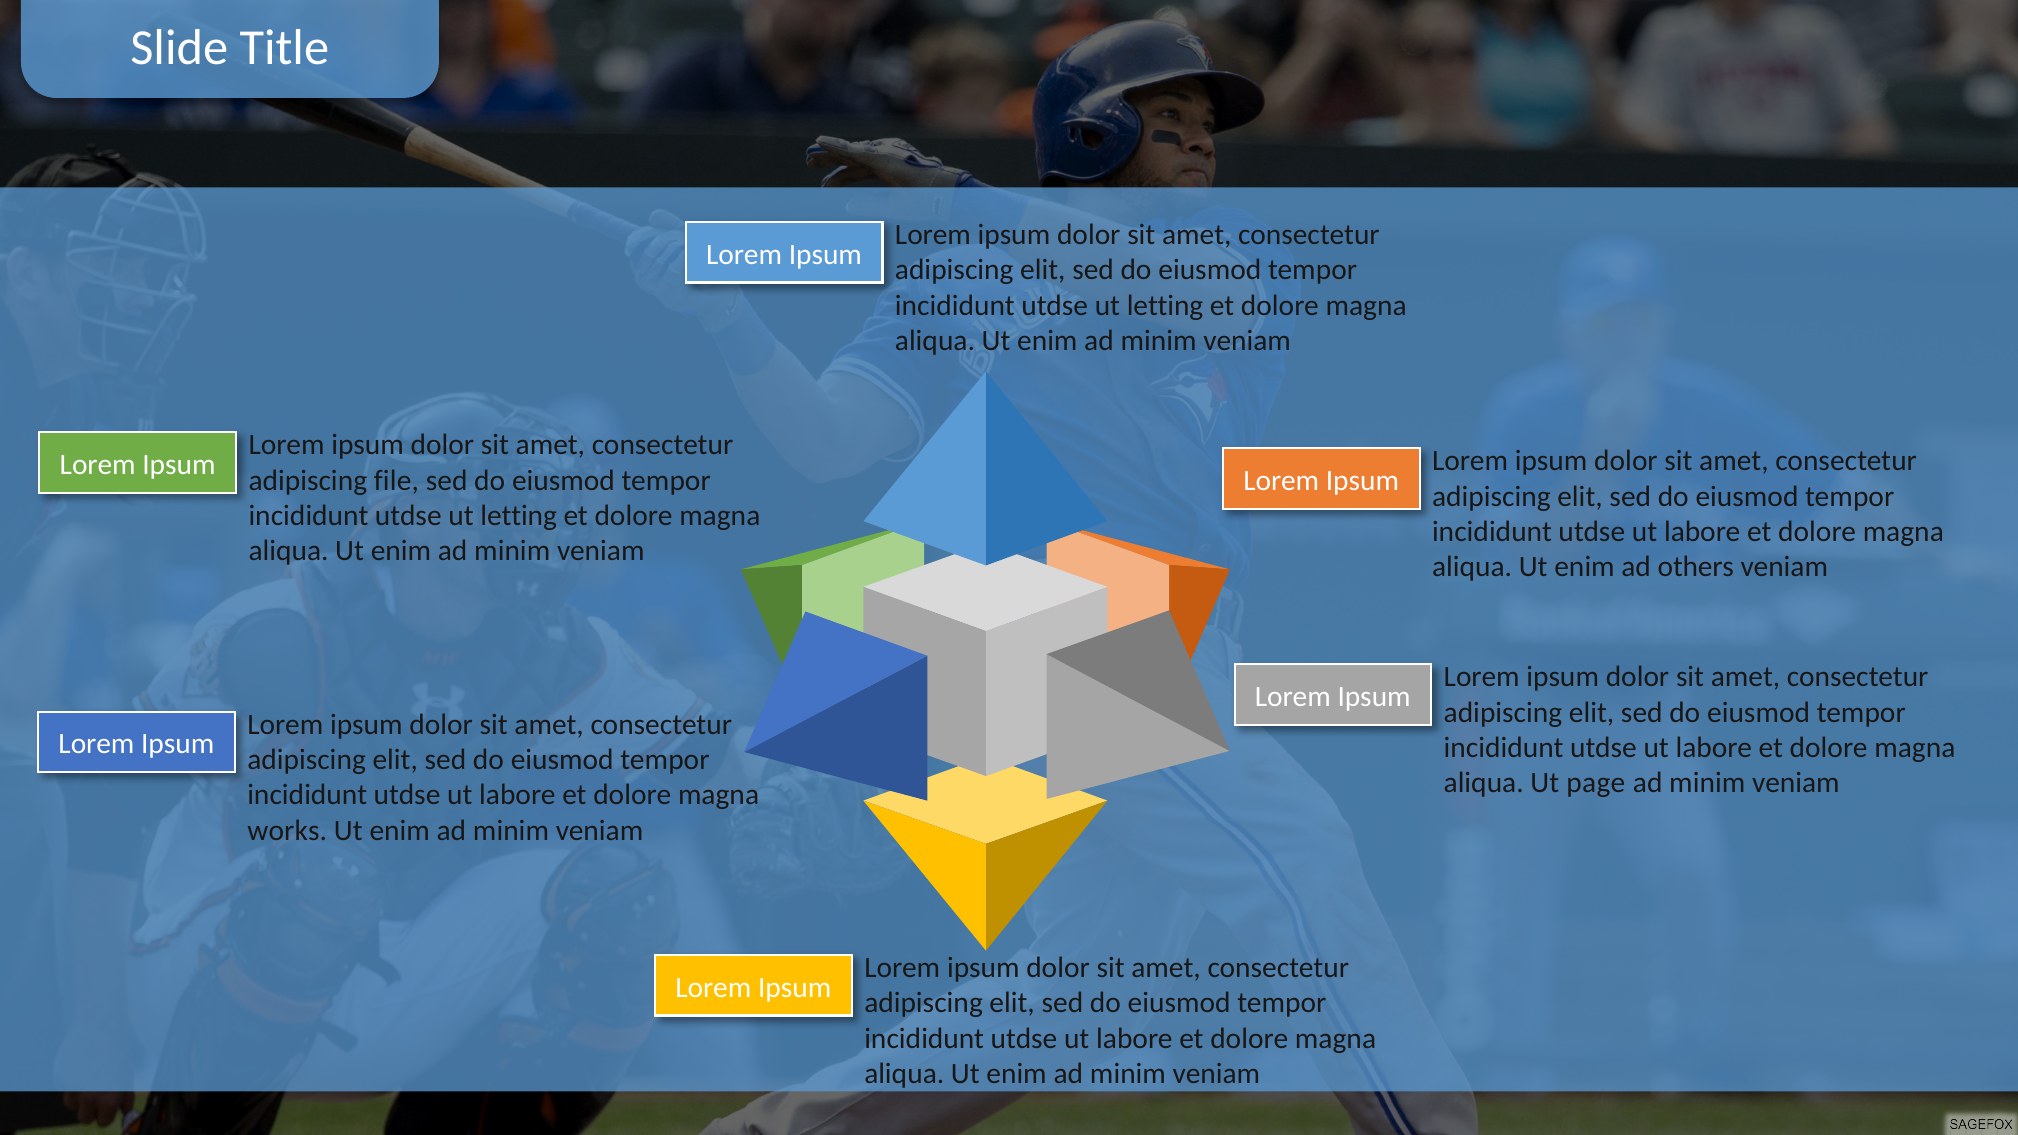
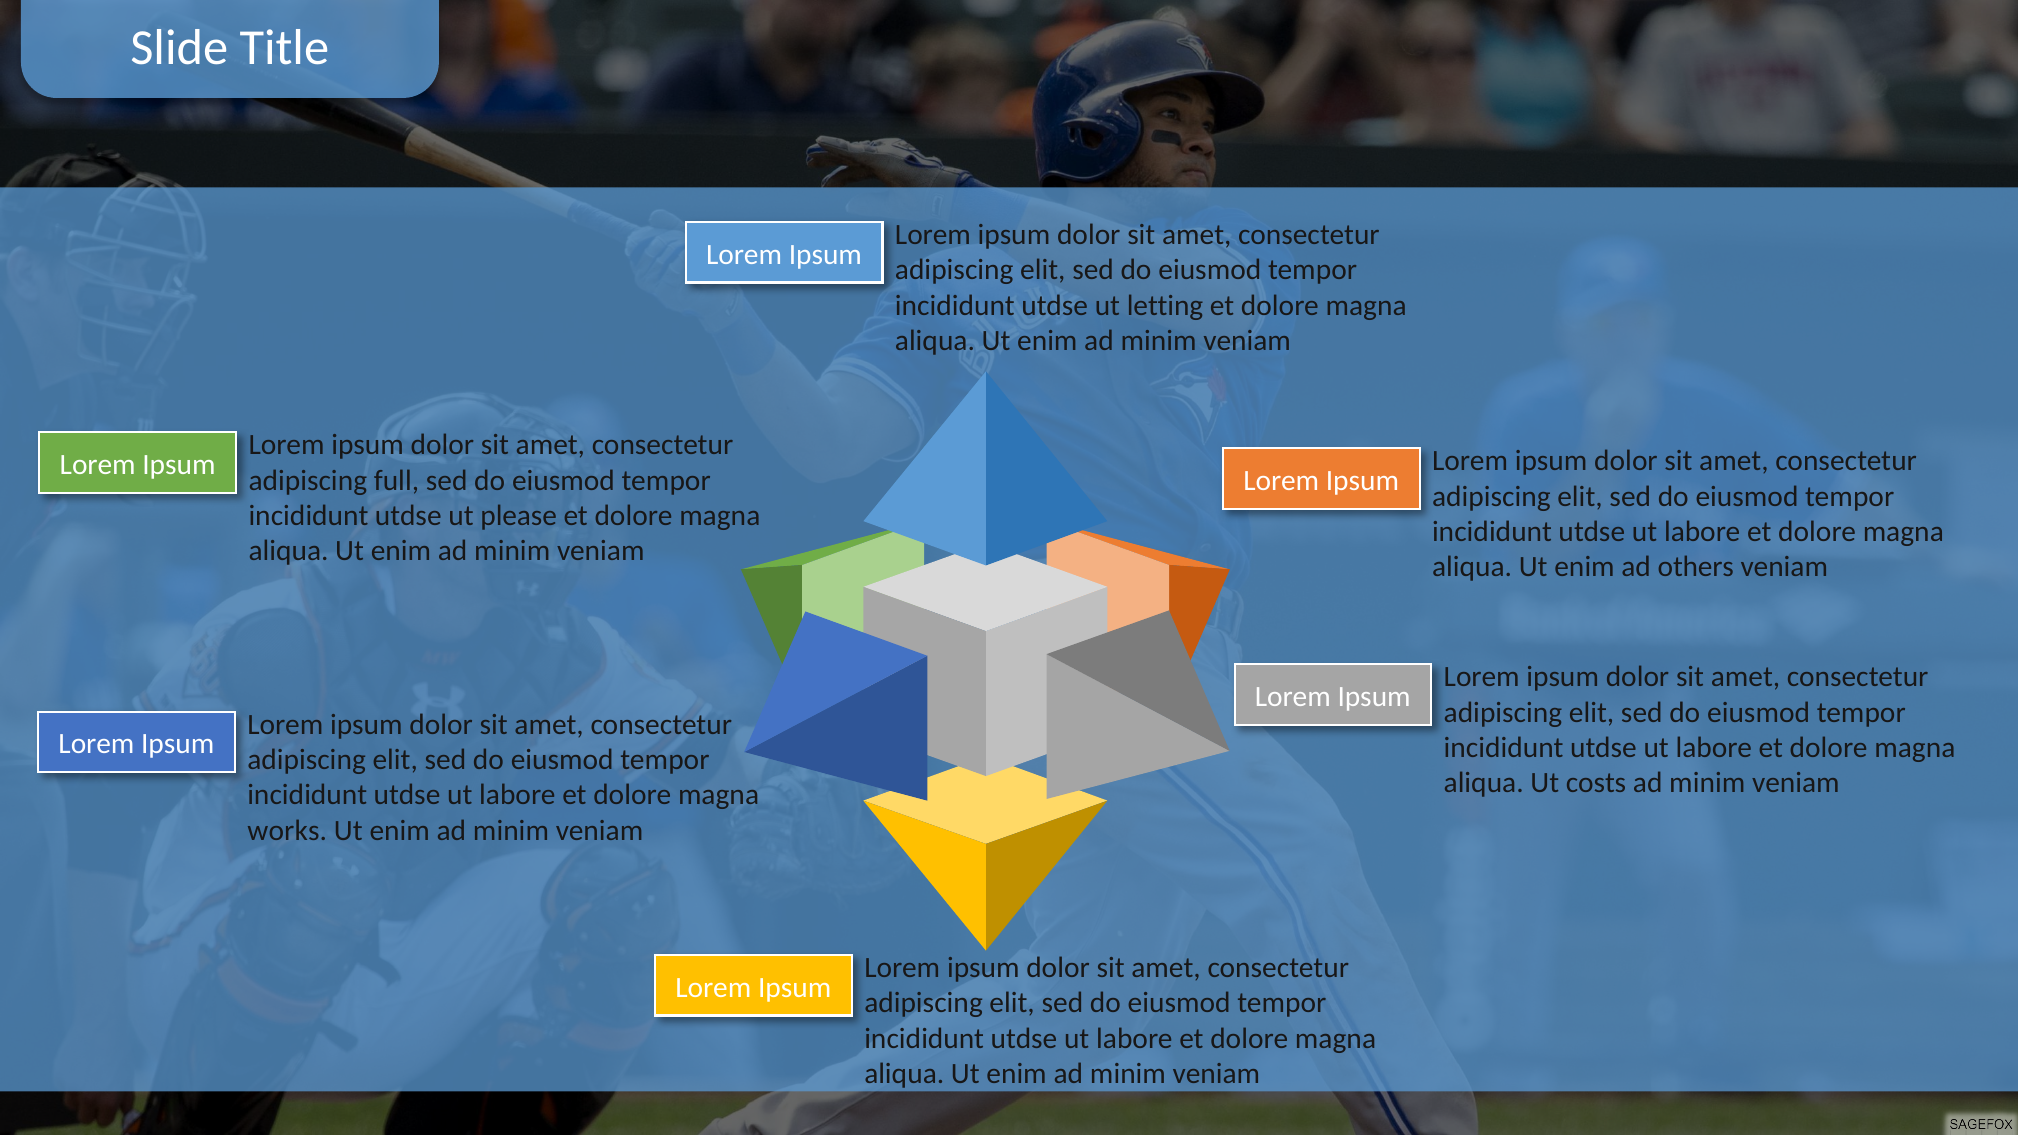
file: file -> full
letting at (519, 516): letting -> please
page: page -> costs
